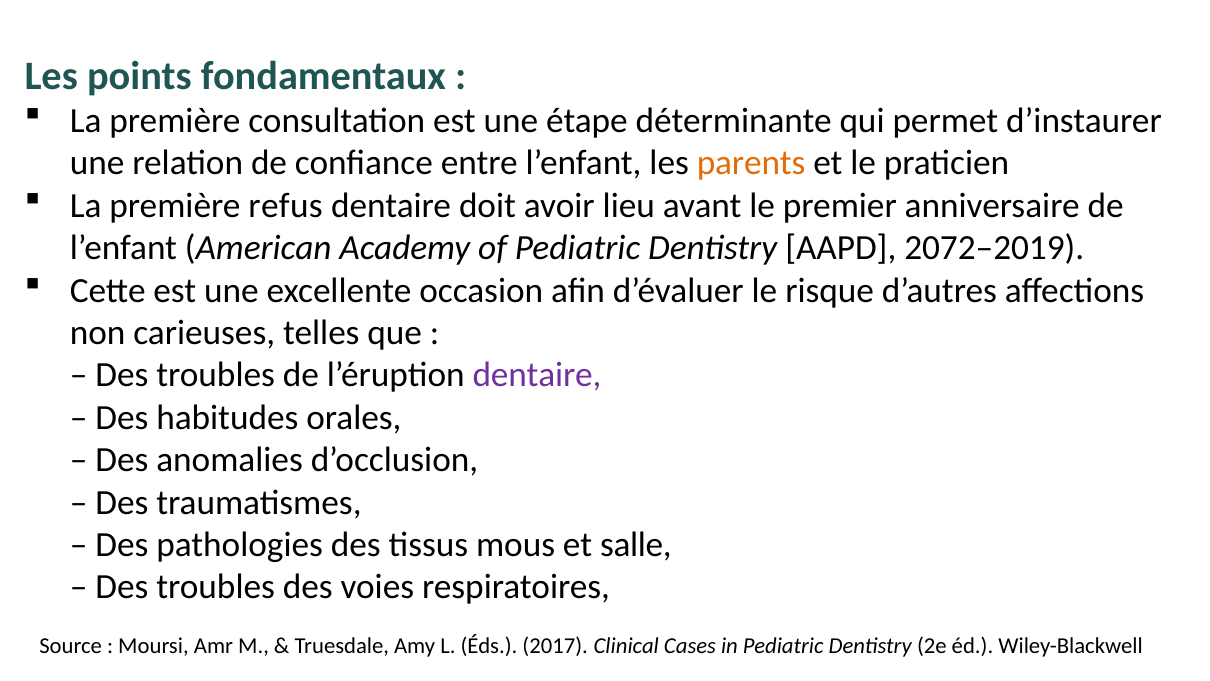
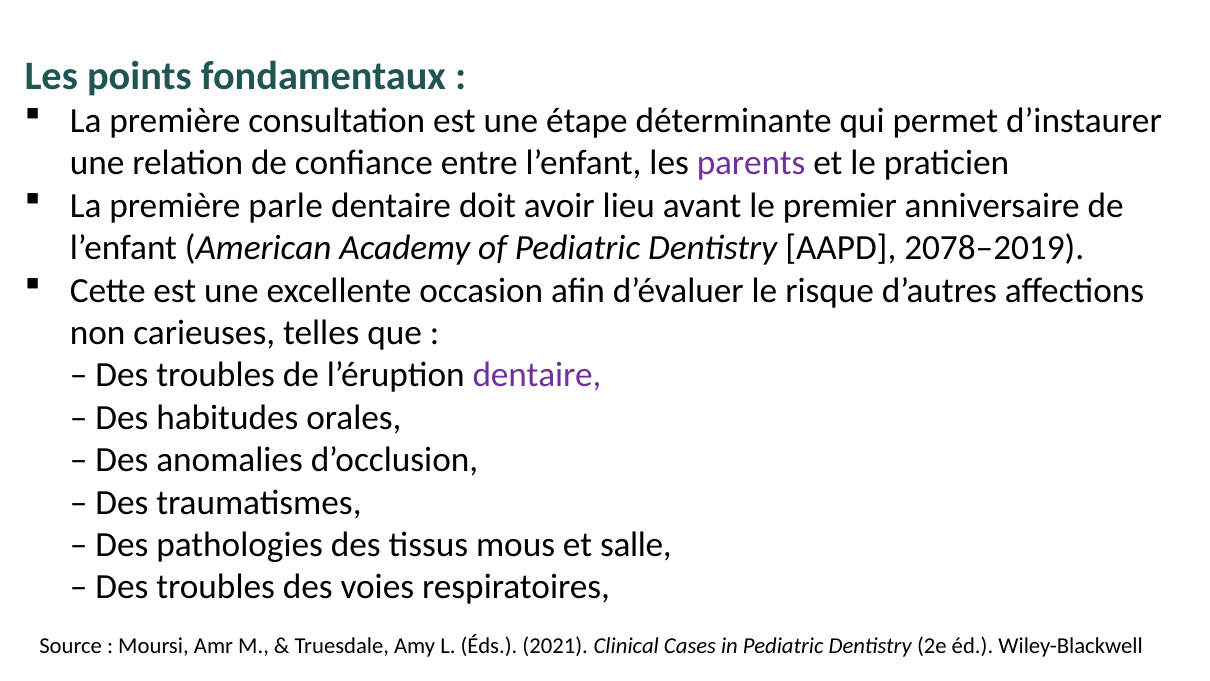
parents colour: orange -> purple
refus: refus -> parle
2072–2019: 2072–2019 -> 2078–2019
2017: 2017 -> 2021
